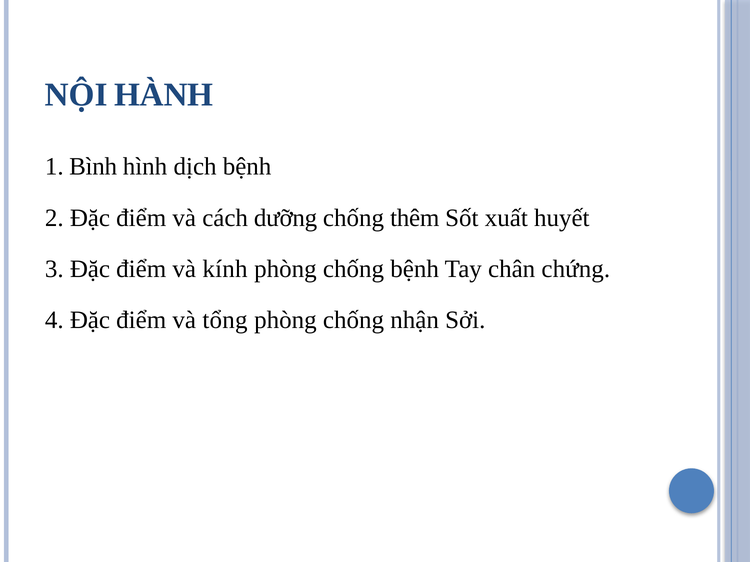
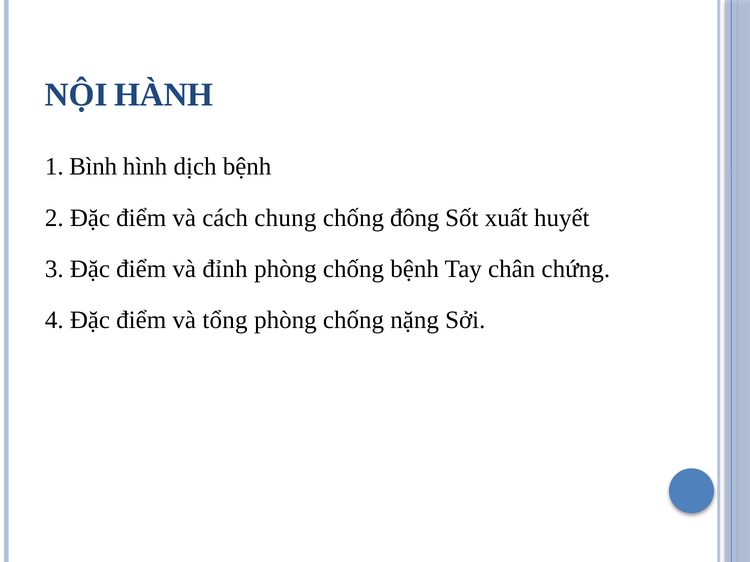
dưỡng: dưỡng -> chung
thêm: thêm -> đông
kính: kính -> đỉnh
nhận: nhận -> nặng
